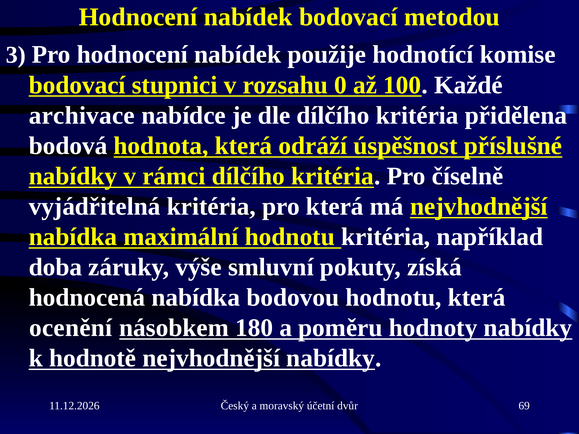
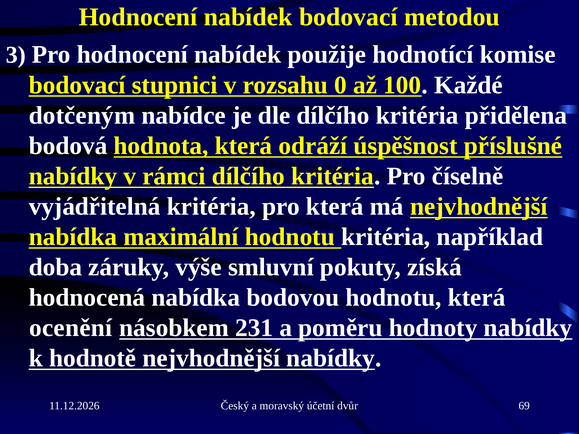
archivace: archivace -> dotčeným
180: 180 -> 231
